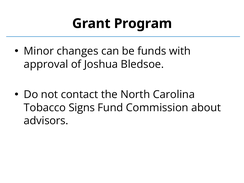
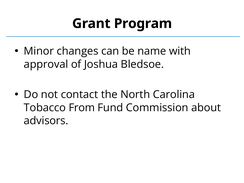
funds: funds -> name
Signs: Signs -> From
